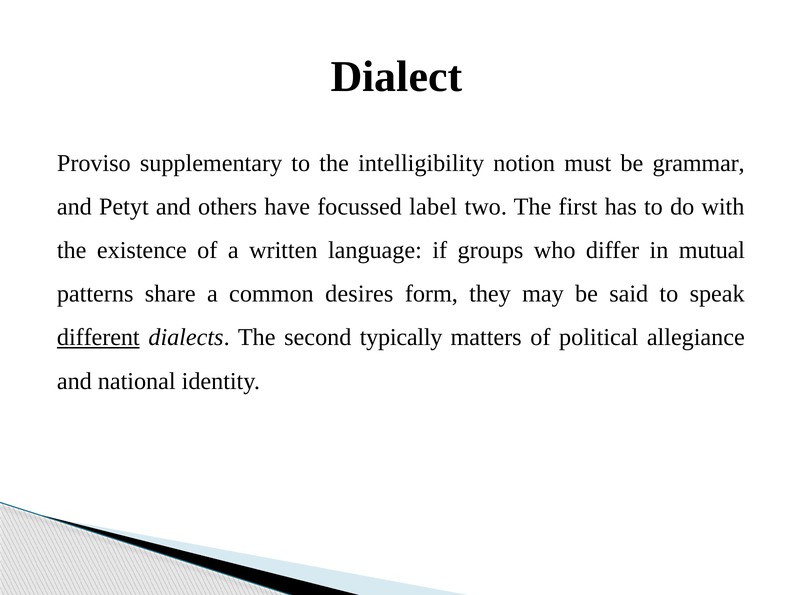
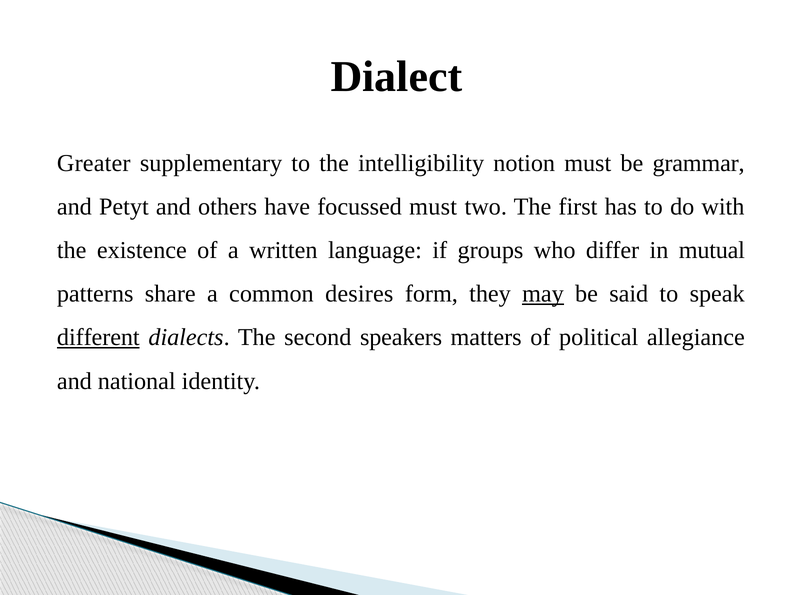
Proviso: Proviso -> Greater
focussed label: label -> must
may underline: none -> present
typically: typically -> speakers
